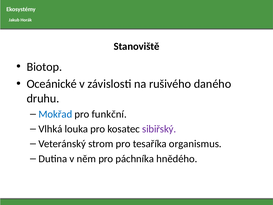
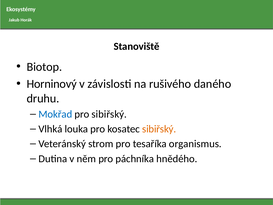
Oceánické: Oceánické -> Horninový
pro funkční: funkční -> sibiřský
sibiřský at (159, 129) colour: purple -> orange
